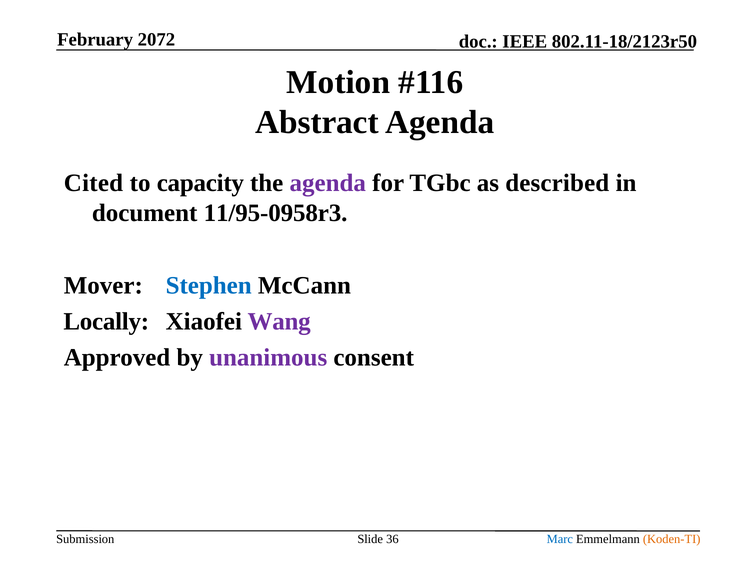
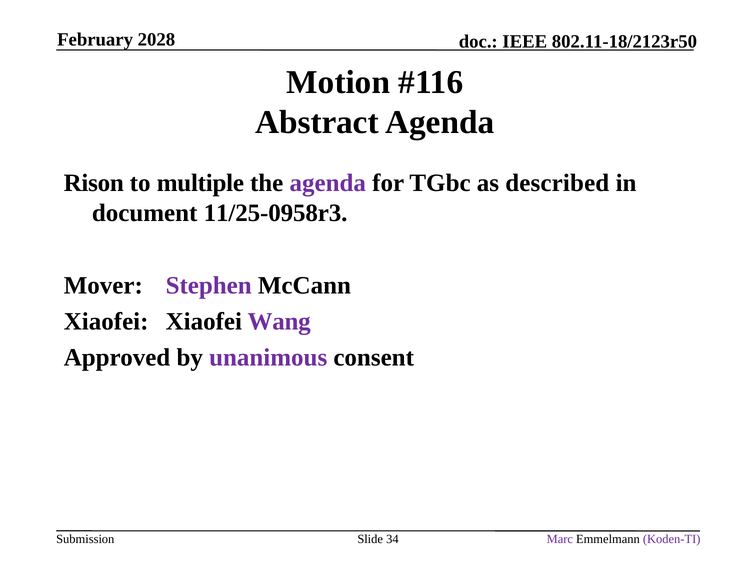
2072: 2072 -> 2028
Cited: Cited -> Rison
capacity: capacity -> multiple
11/95-0958r3: 11/95-0958r3 -> 11/25-0958r3
Stephen colour: blue -> purple
Locally at (106, 322): Locally -> Xiaofei
36: 36 -> 34
Marc colour: blue -> purple
Koden-TI colour: orange -> purple
